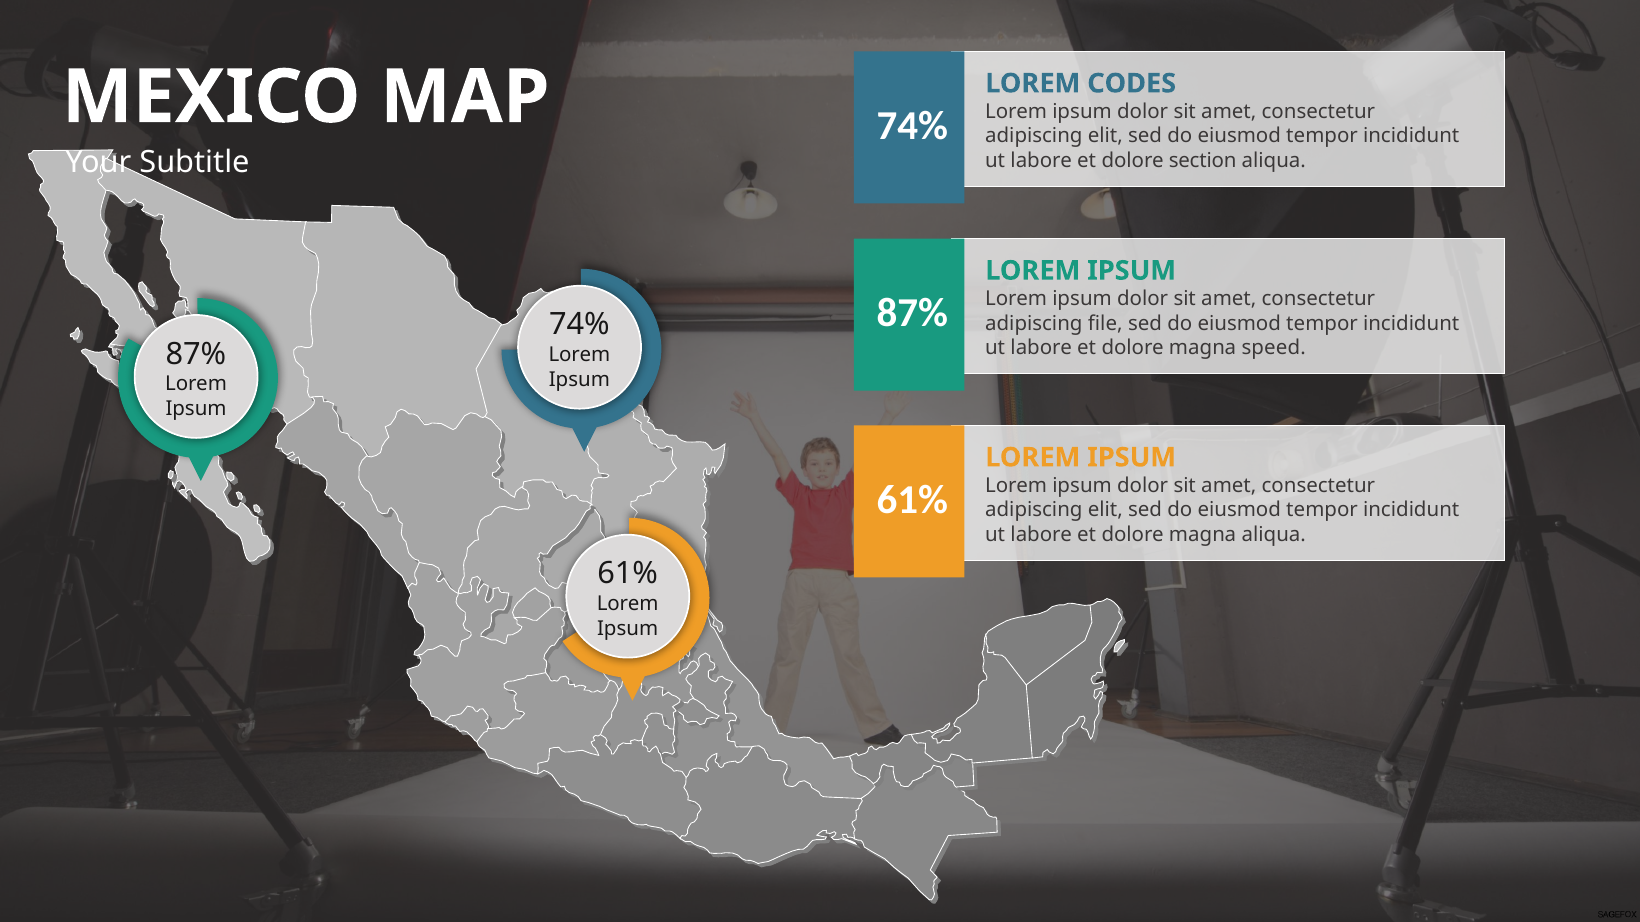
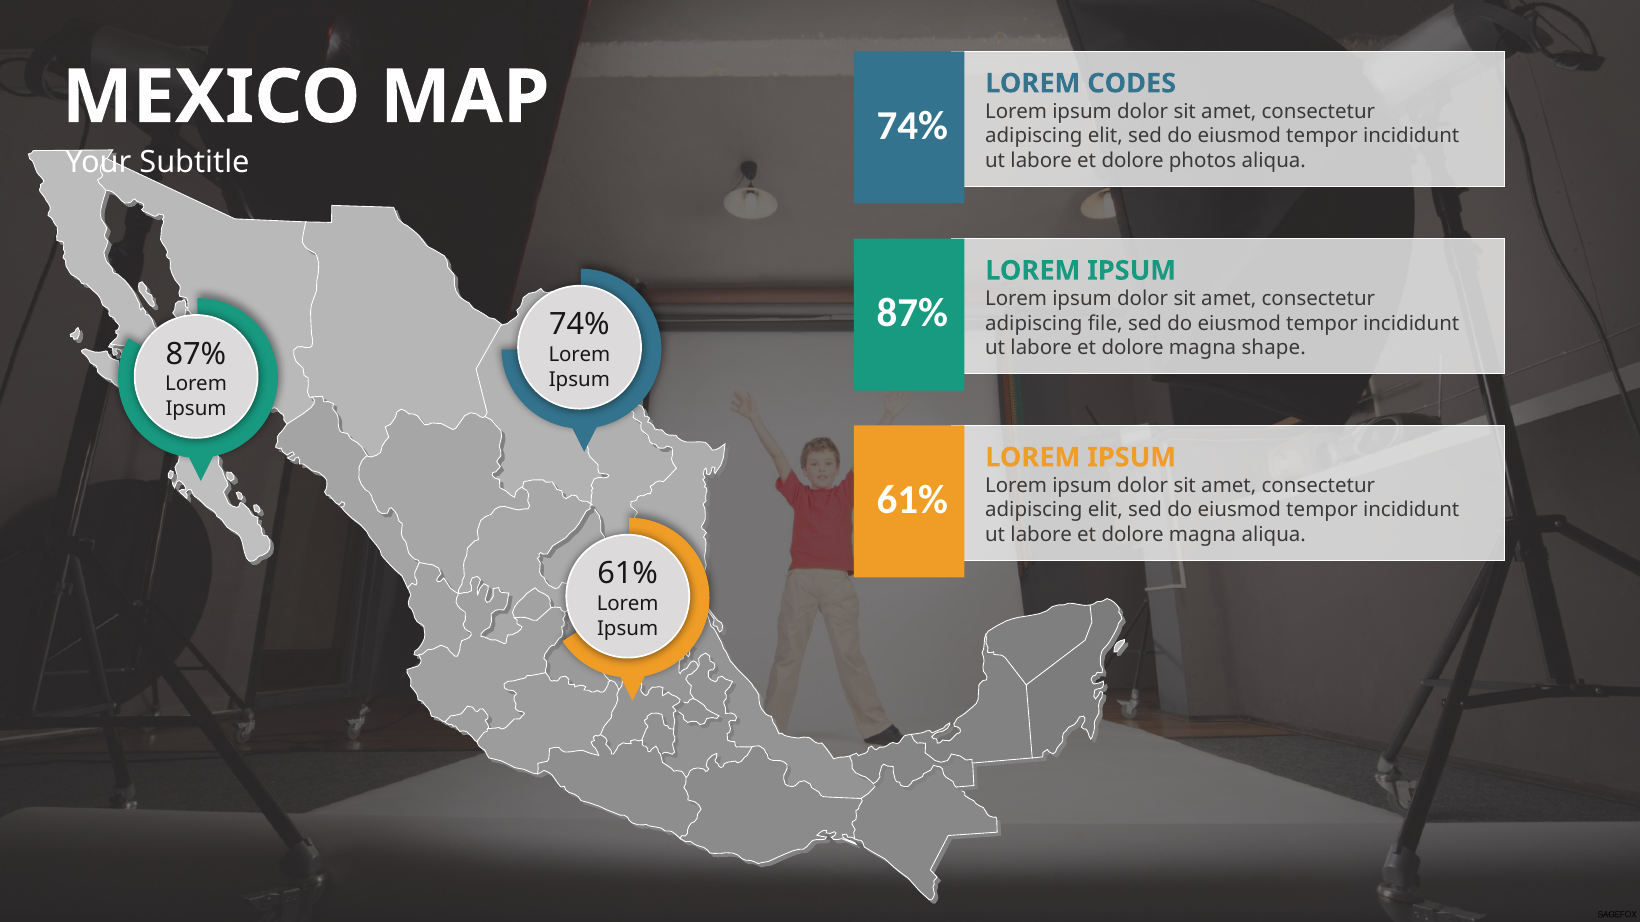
section: section -> photos
speed: speed -> shape
